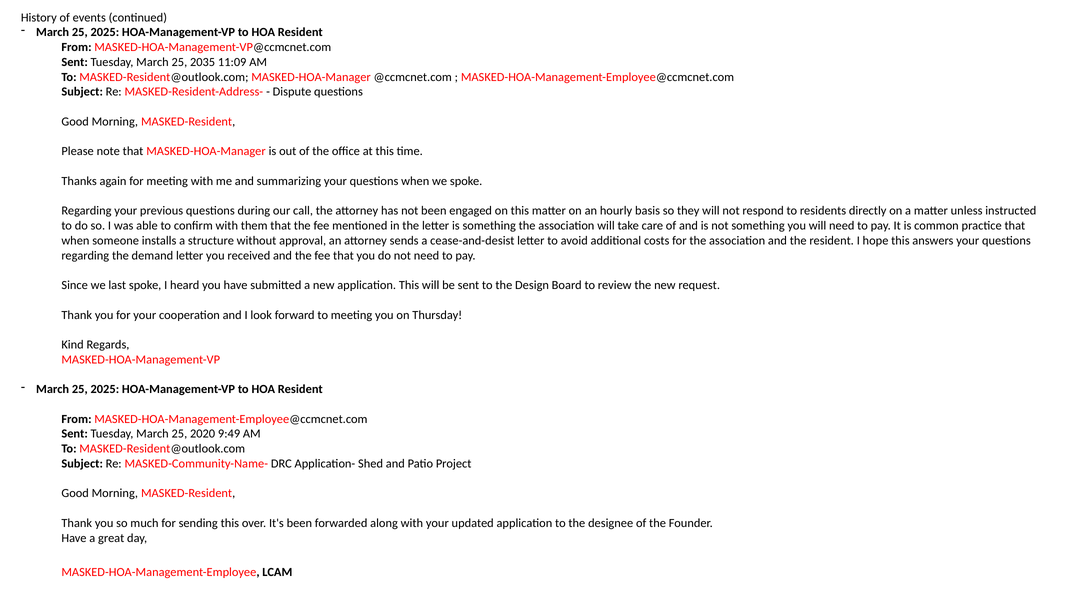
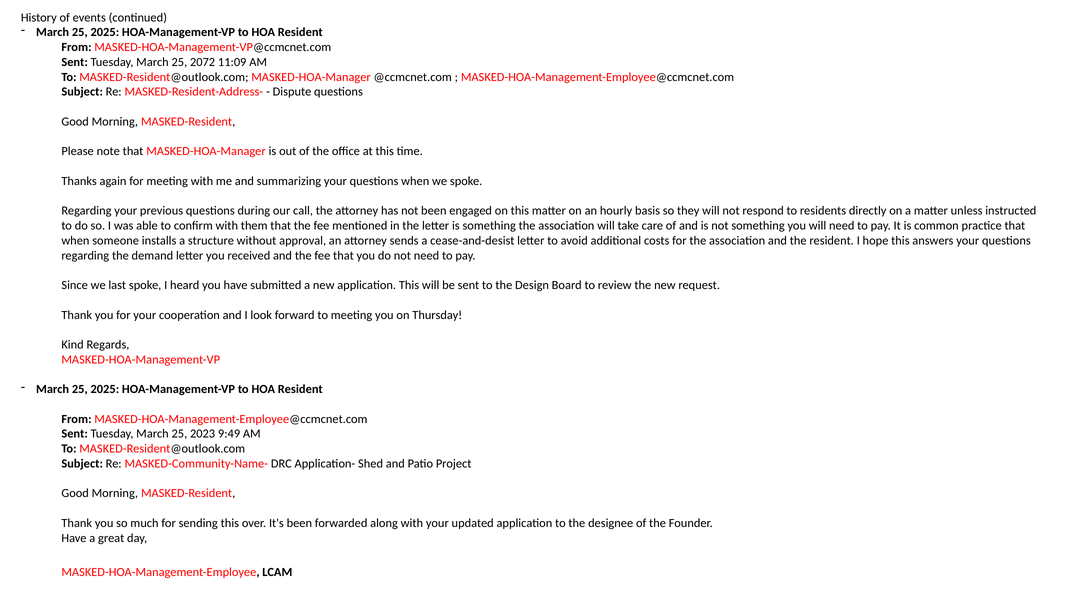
2035: 2035 -> 2072
2020: 2020 -> 2023
